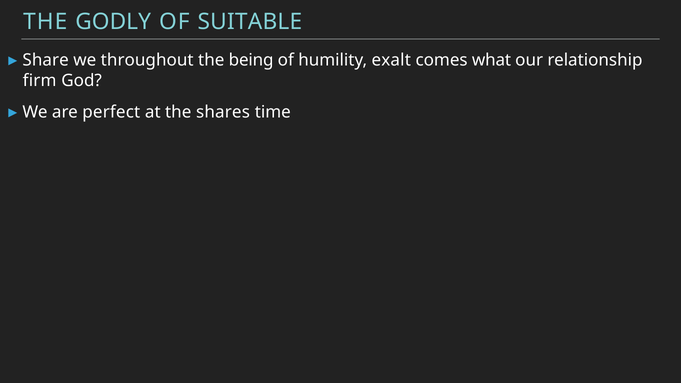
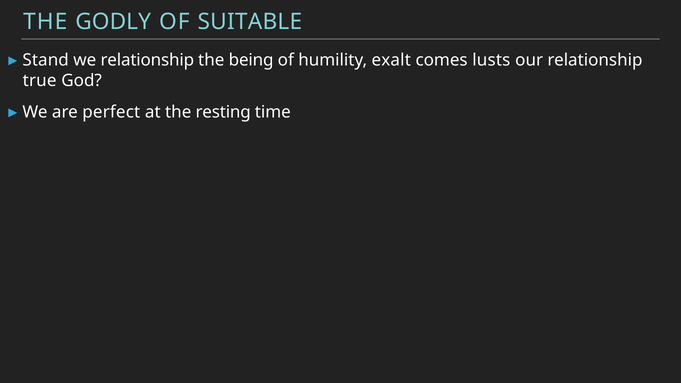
Share: Share -> Stand
we throughout: throughout -> relationship
what: what -> lusts
firm: firm -> true
shares: shares -> resting
